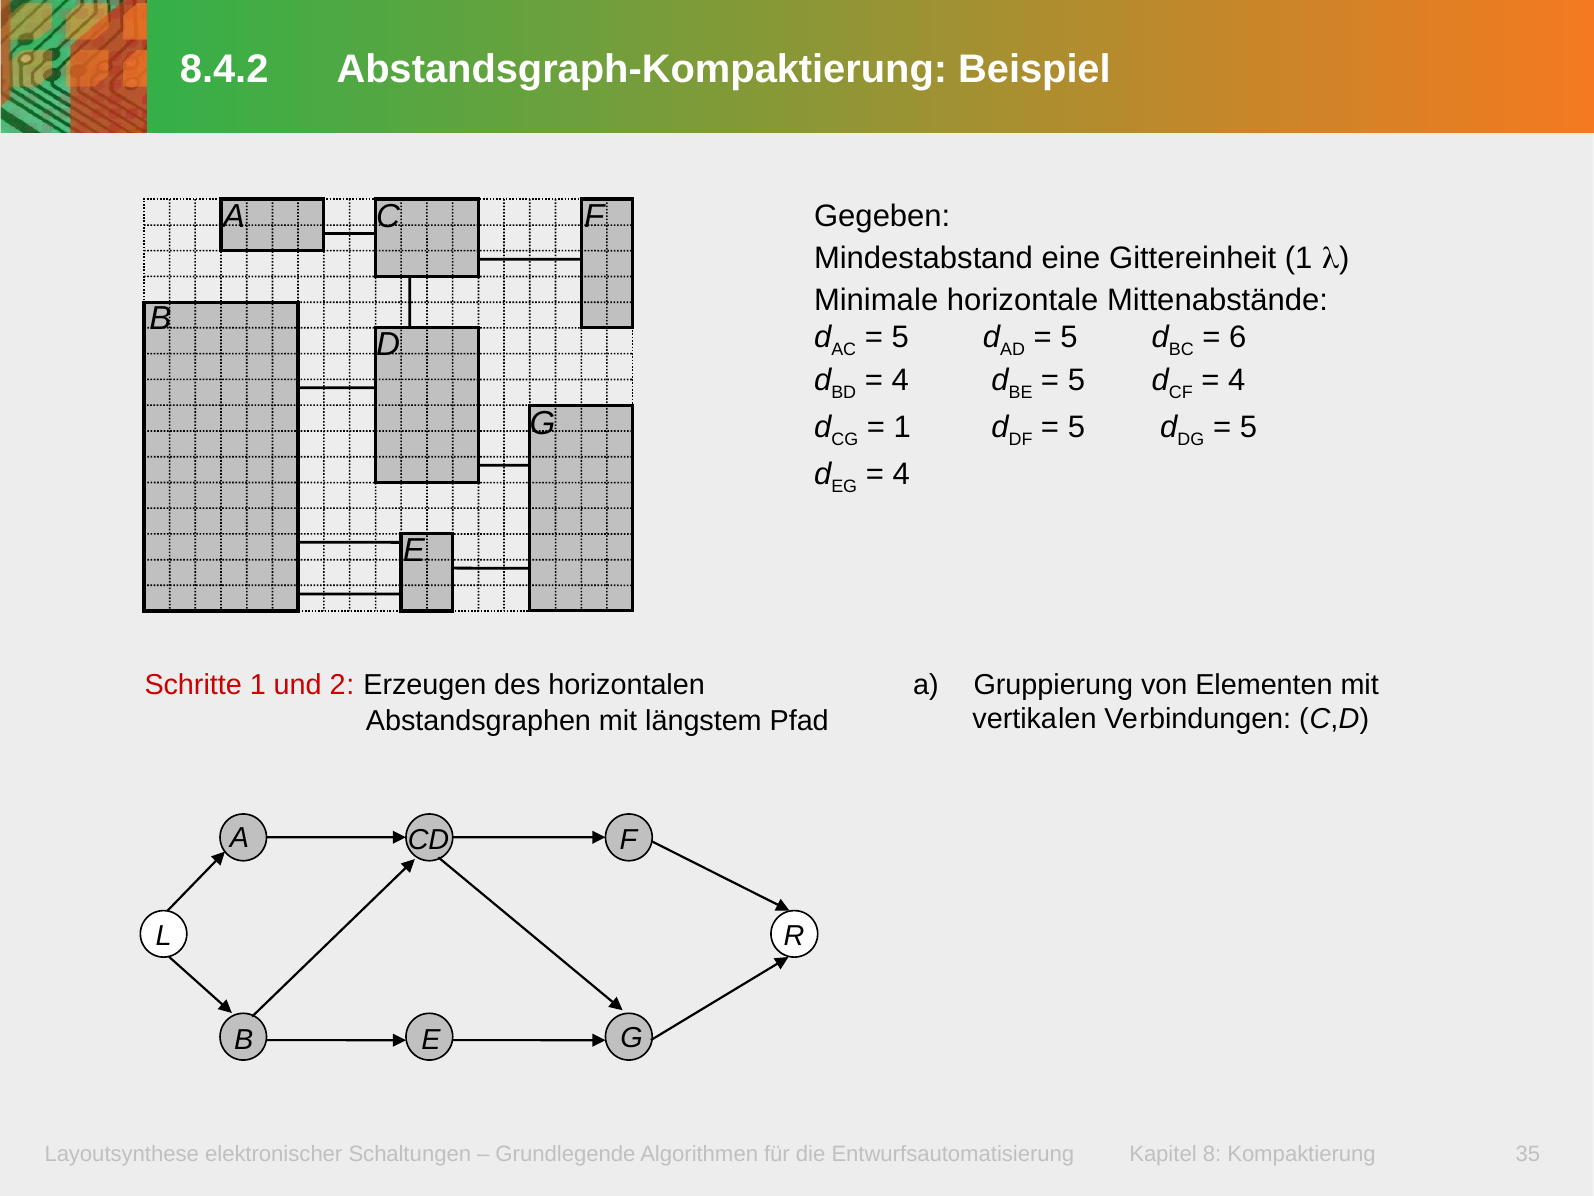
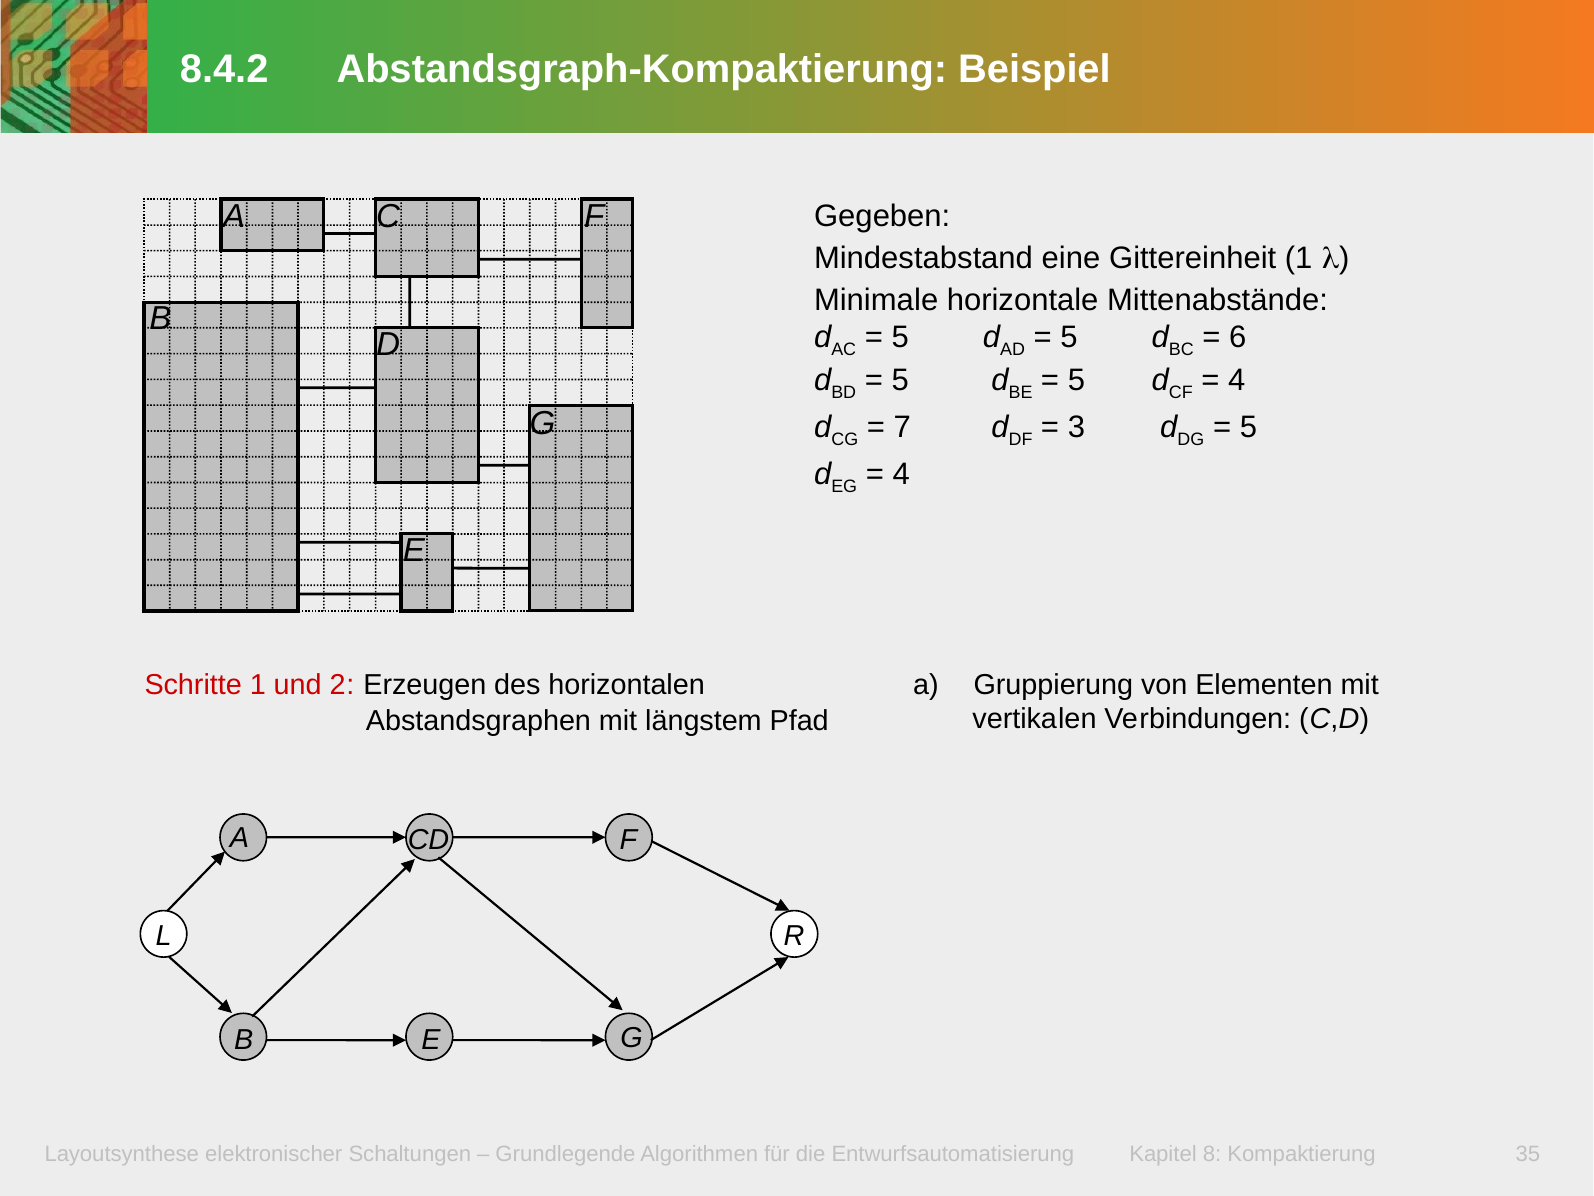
4 at (900, 380): 4 -> 5
1 at (902, 427): 1 -> 7
5 at (1076, 427): 5 -> 3
